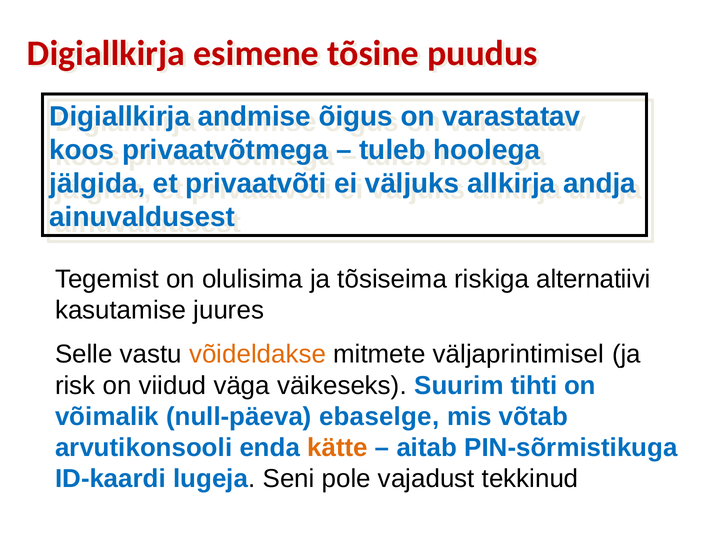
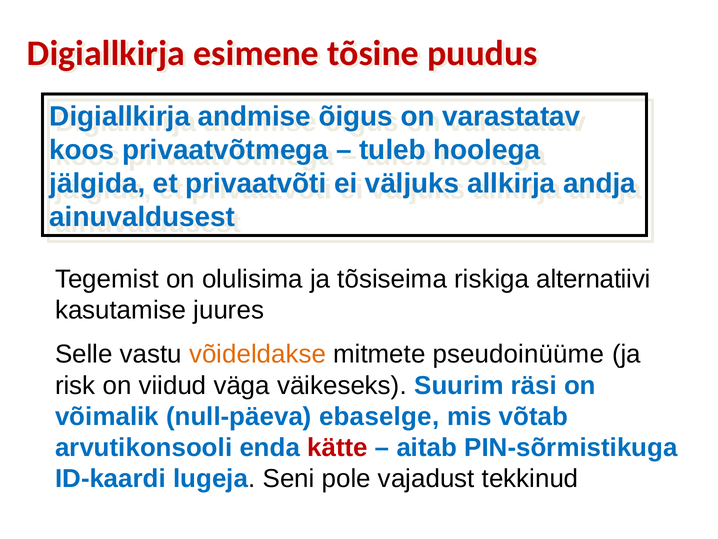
väljaprintimisel: väljaprintimisel -> pseudoinüüme
tihti: tihti -> räsi
kätte colour: orange -> red
